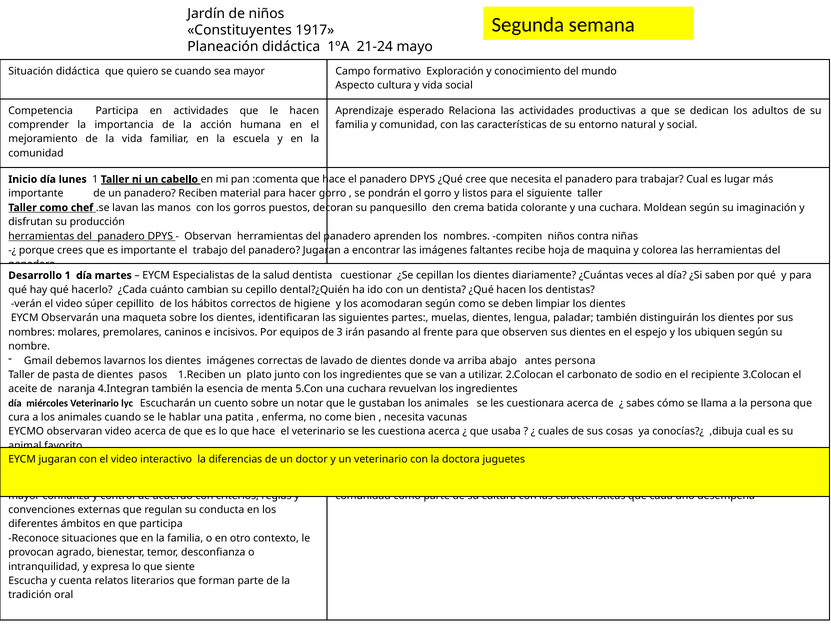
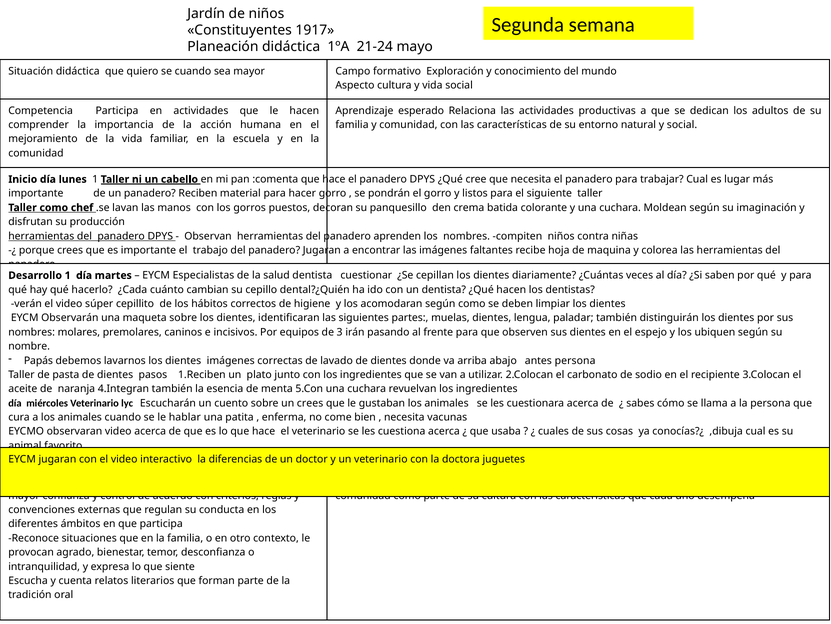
Gmail: Gmail -> Papás
un notar: notar -> crees
